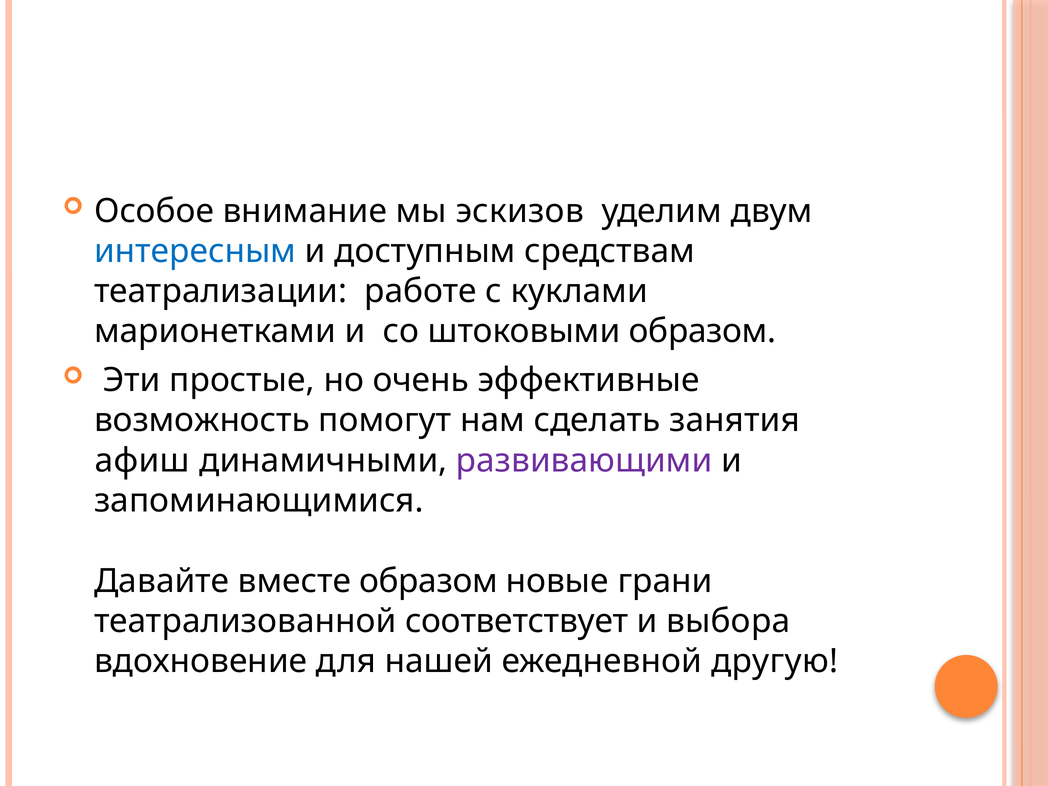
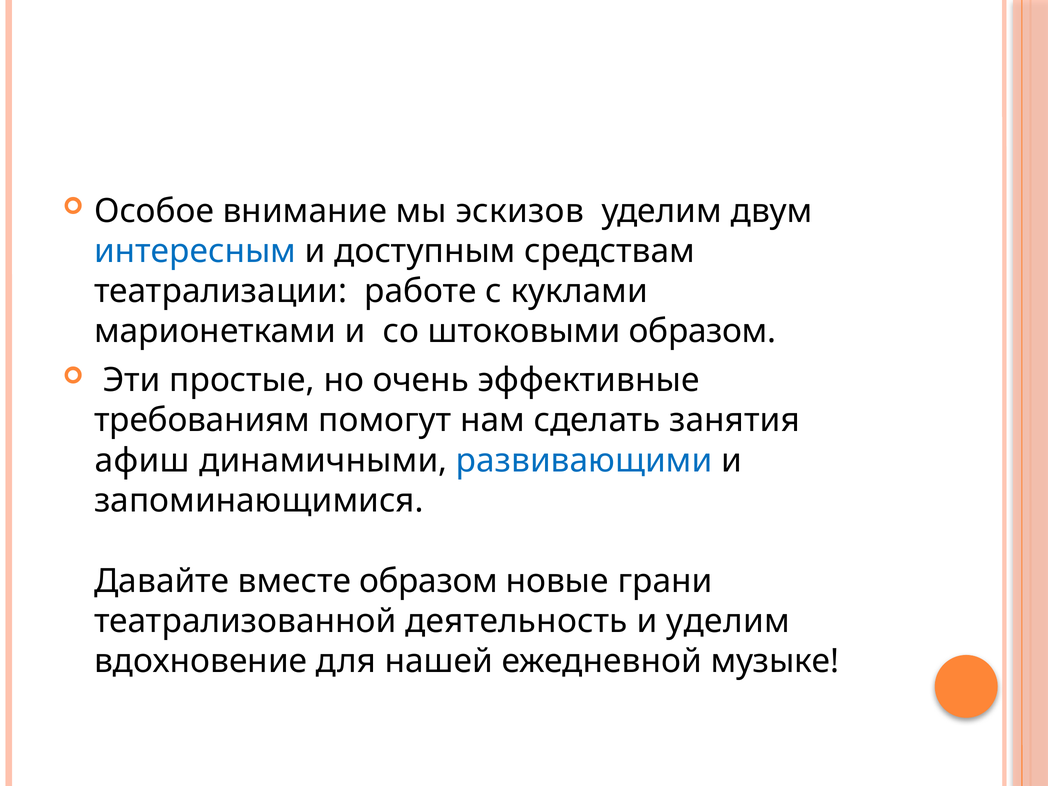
возможность: возможность -> требованиям
развивающими colour: purple -> blue
соответствует: соответствует -> деятельность
и выбора: выбора -> уделим
другую: другую -> музыке
